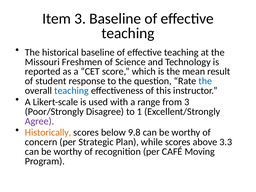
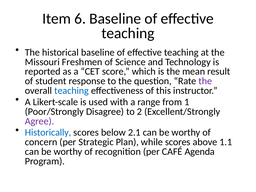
Item 3: 3 -> 6
the at (205, 81) colour: blue -> purple
from 3: 3 -> 1
1: 1 -> 2
Historically colour: orange -> blue
9.8: 9.8 -> 2.1
3.3: 3.3 -> 1.1
Moving: Moving -> Agenda
